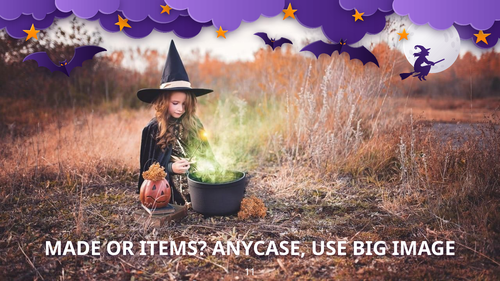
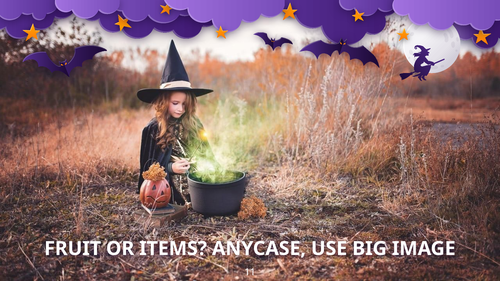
MADE: MADE -> FRUIT
